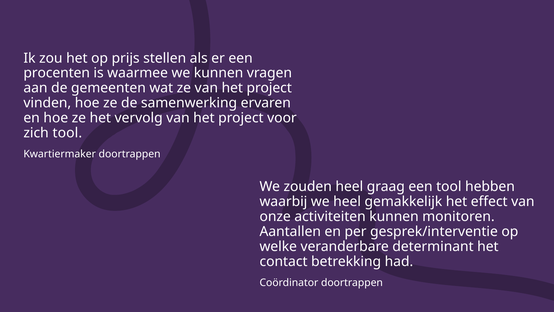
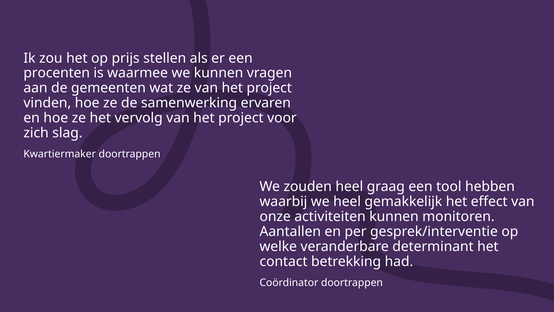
zich tool: tool -> slag
